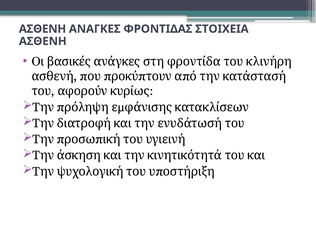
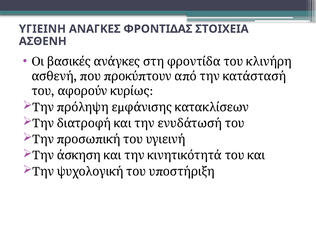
ΑΣΘΕΝΗ at (43, 29): ΑΣΘΕΝΗ -> ΥΓΙΕΙΝΗ
